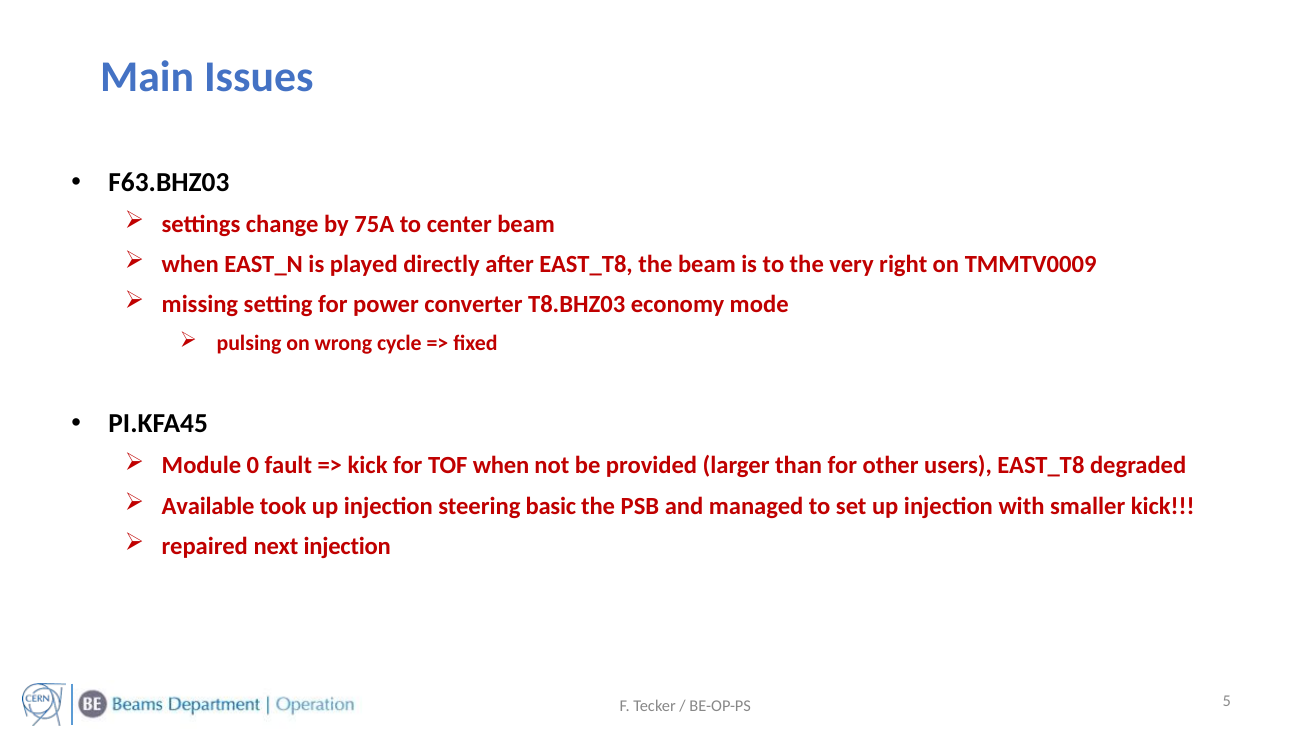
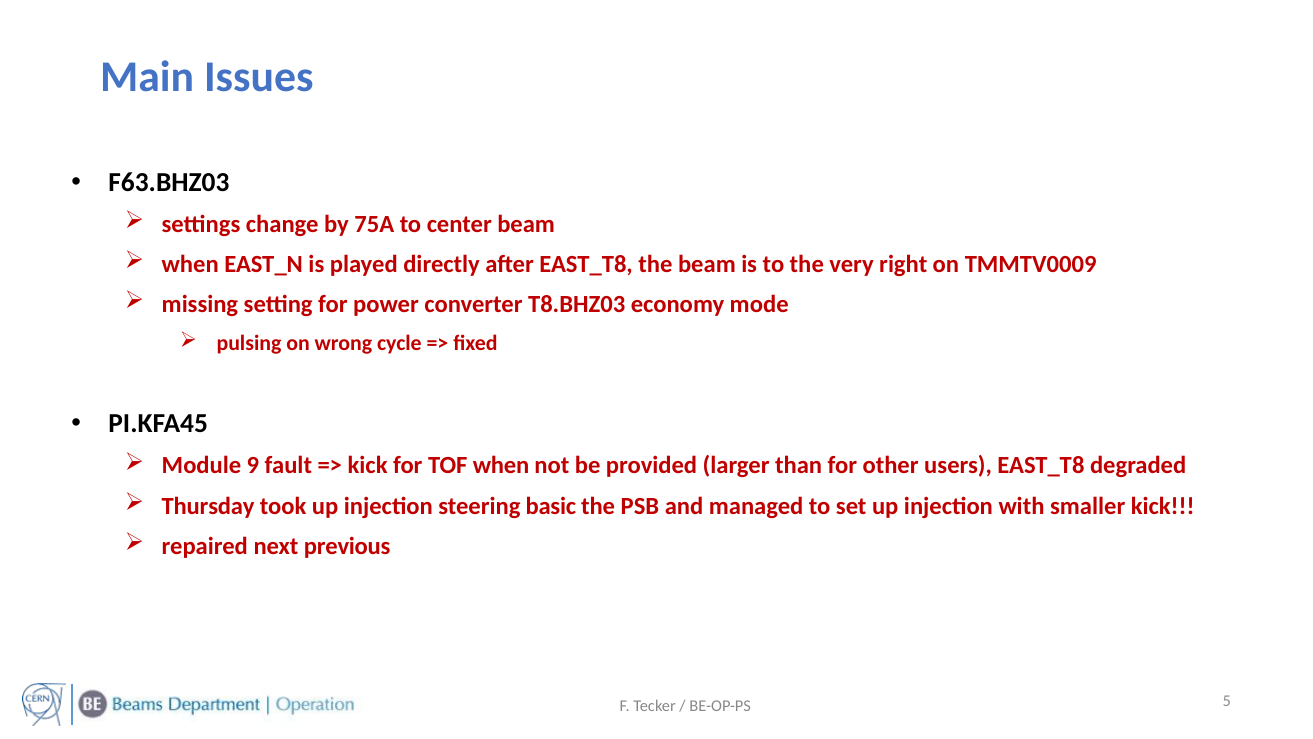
0: 0 -> 9
Available: Available -> Thursday
next injection: injection -> previous
